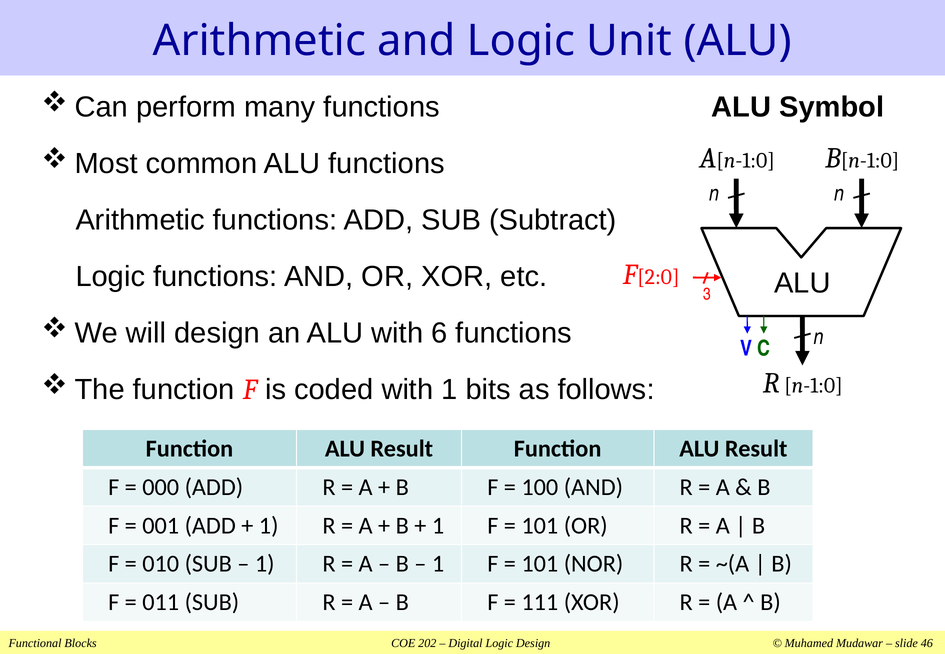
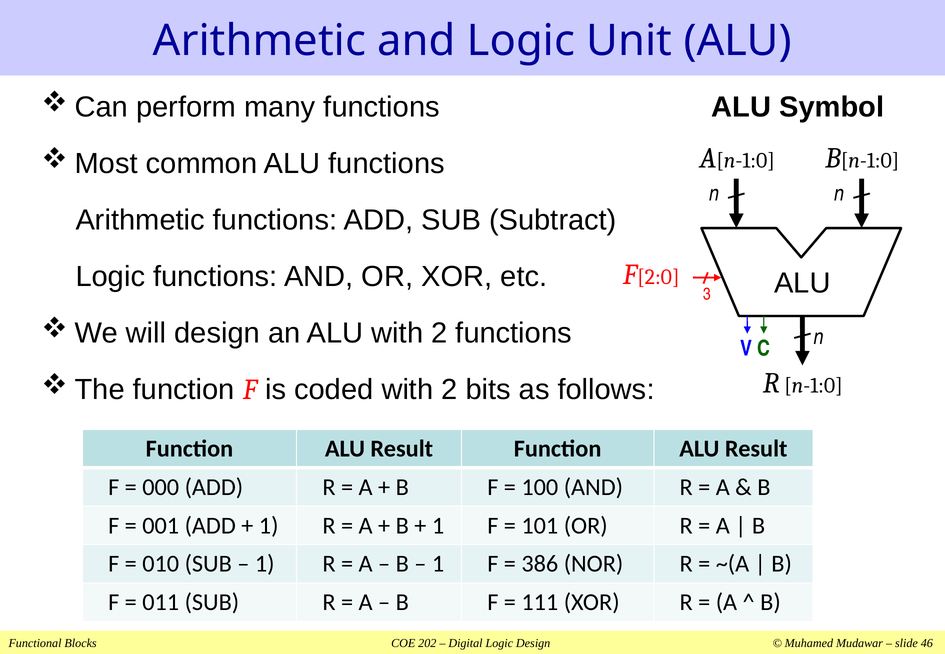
ALU with 6: 6 -> 2
coded with 1: 1 -> 2
101 at (540, 564): 101 -> 386
